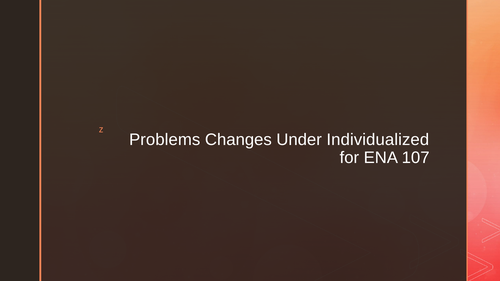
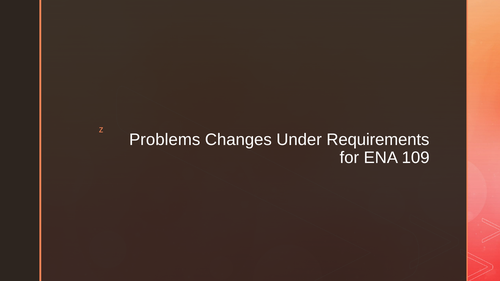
Individualized: Individualized -> Requirements
107: 107 -> 109
